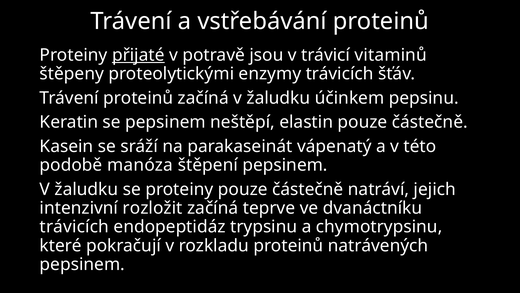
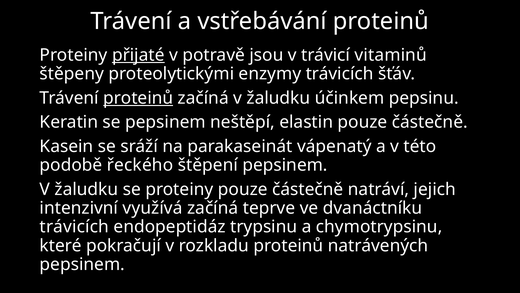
proteinů at (138, 98) underline: none -> present
manóza: manóza -> řeckého
rozložit: rozložit -> využívá
